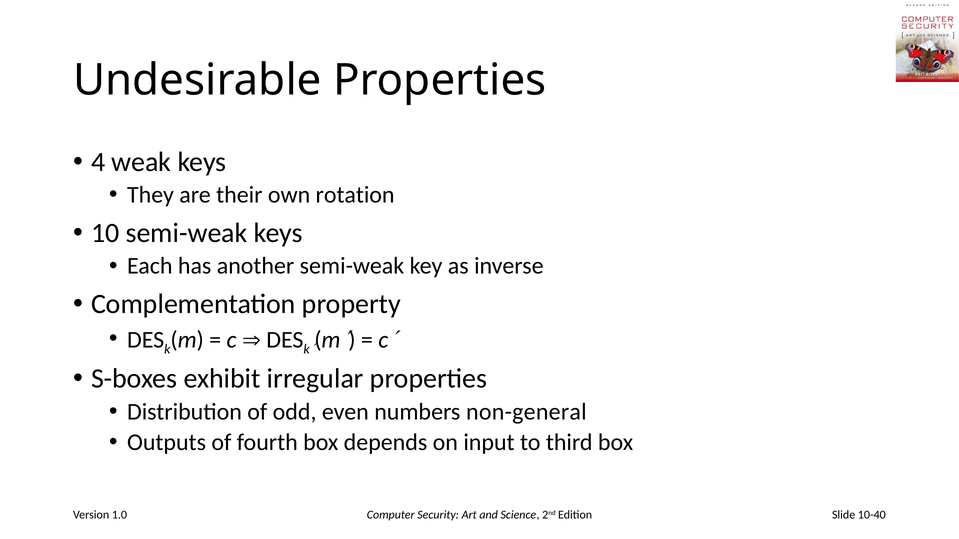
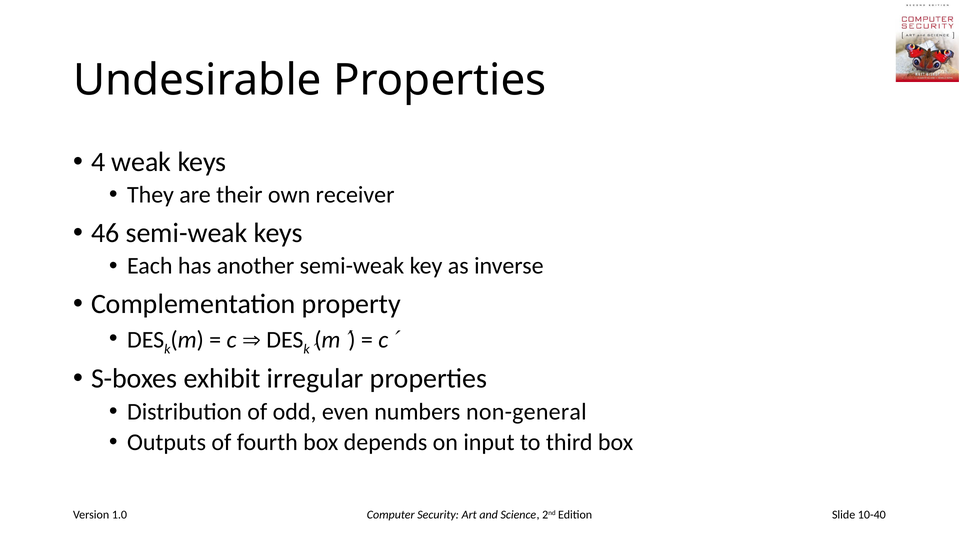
rotation: rotation -> receiver
10: 10 -> 46
